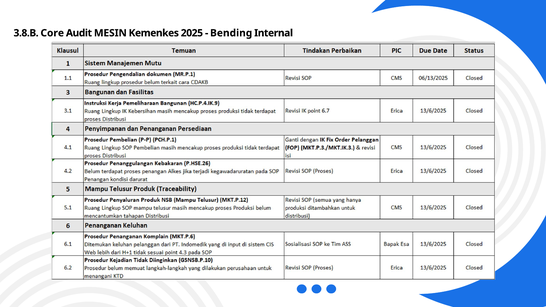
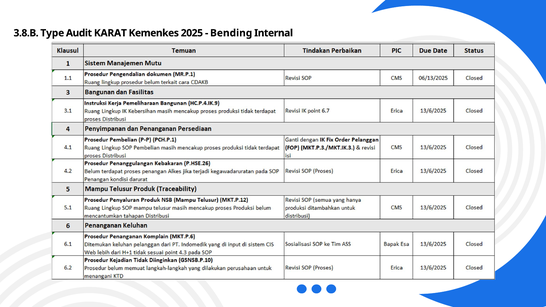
Core: Core -> Type
MESIN: MESIN -> KARAT
